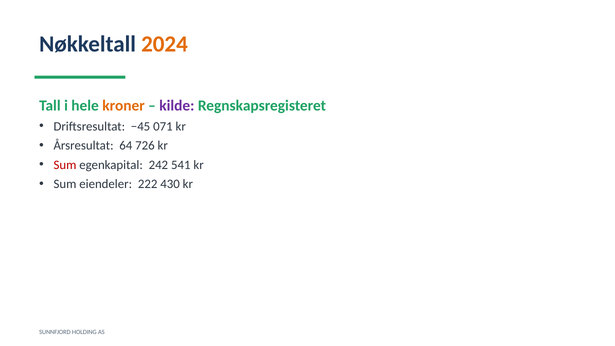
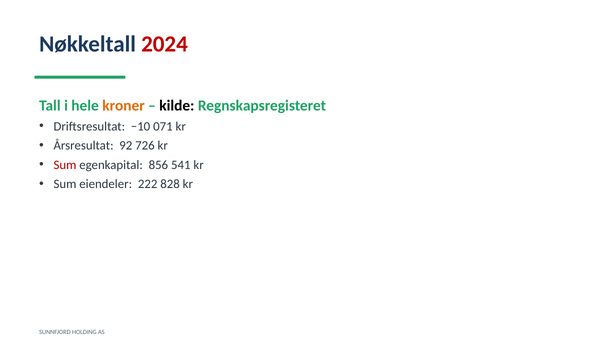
2024 colour: orange -> red
kilde colour: purple -> black
−45: −45 -> −10
64: 64 -> 92
242: 242 -> 856
430: 430 -> 828
